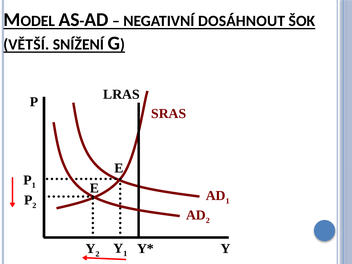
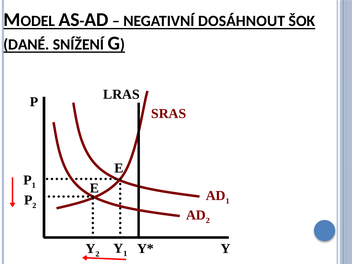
VĚTŠÍ: VĚTŠÍ -> DANÉ
